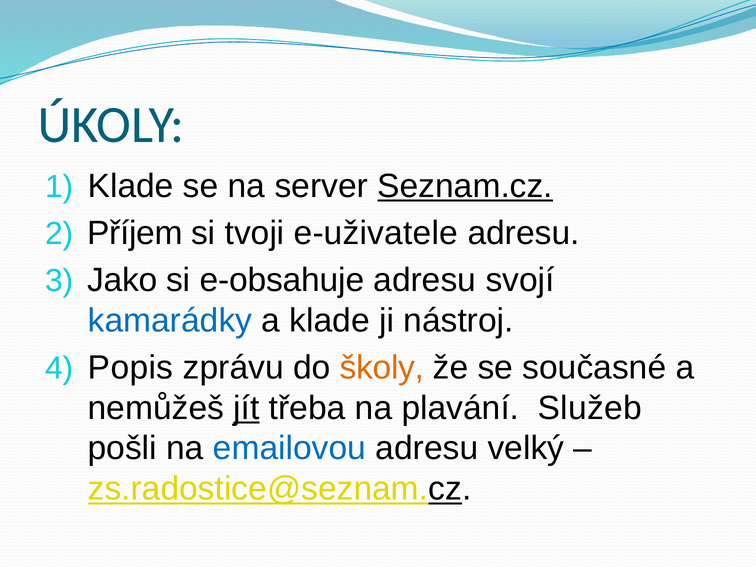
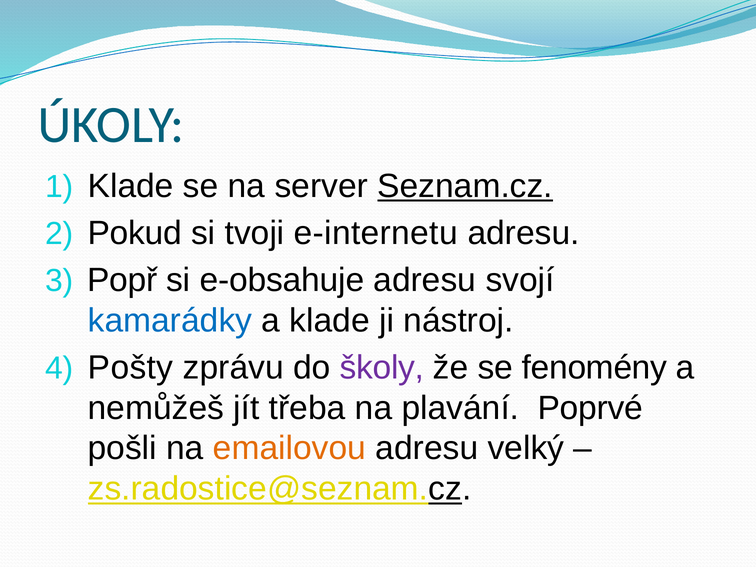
Příjem: Příjem -> Pokud
e-uživatele: e-uživatele -> e-internetu
Jako: Jako -> Popř
Popis: Popis -> Pošty
školy colour: orange -> purple
současné: současné -> fenomény
jít underline: present -> none
Služeb: Služeb -> Poprvé
emailovou colour: blue -> orange
